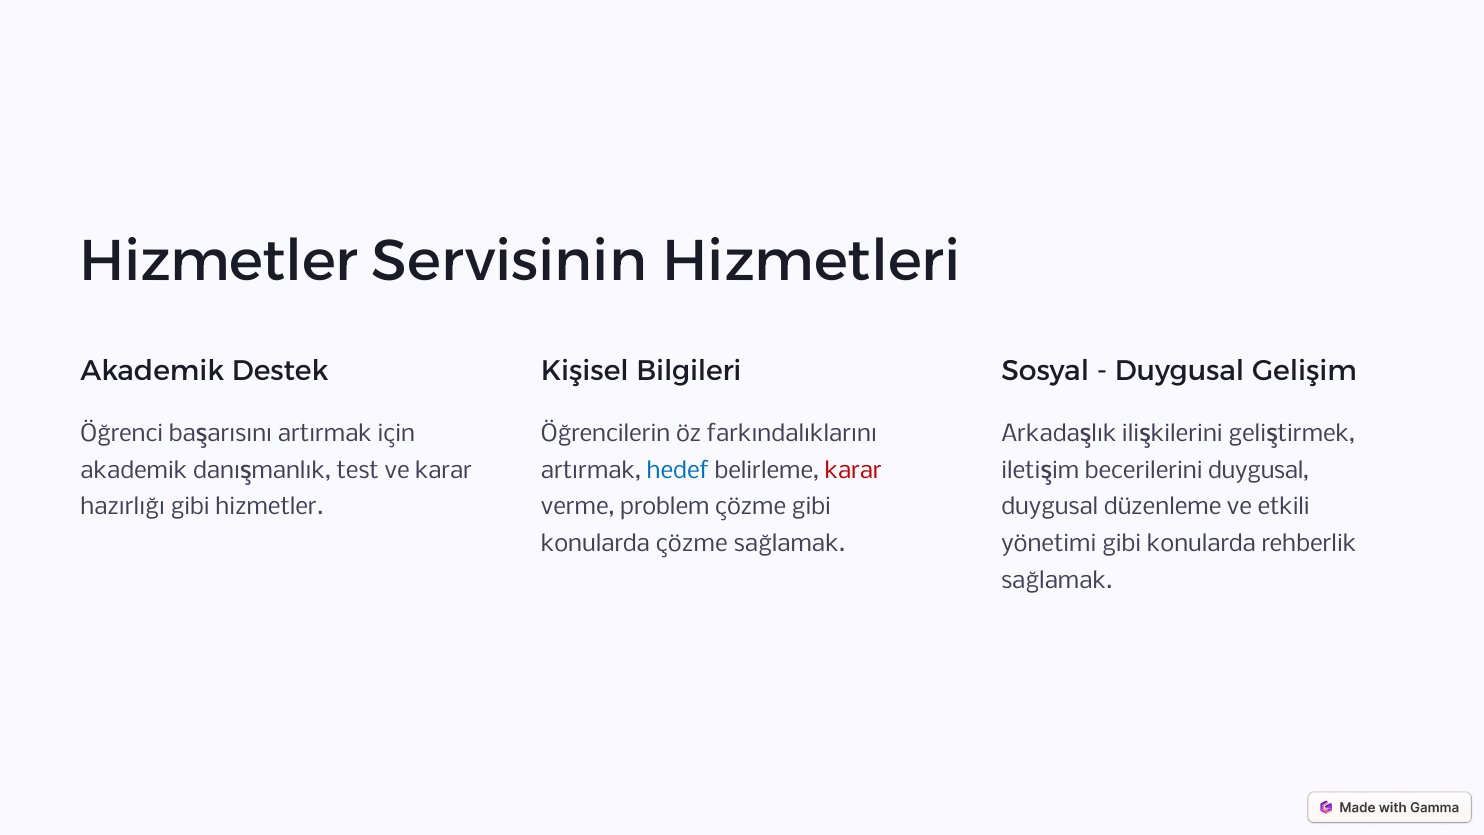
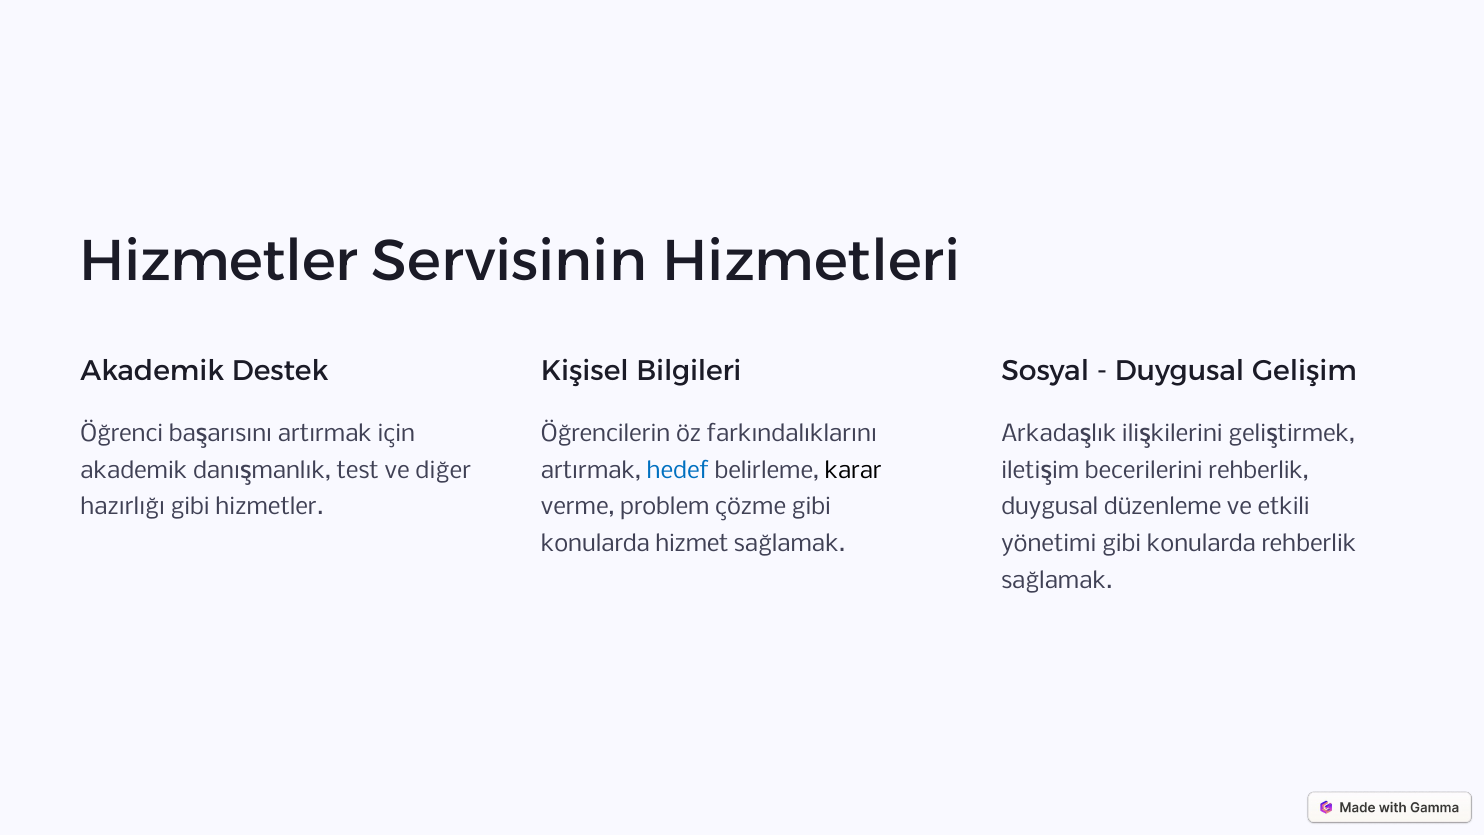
ve karar: karar -> diğer
karar at (853, 471) colour: red -> black
becerilerini duygusal: duygusal -> rehberlik
konularda çözme: çözme -> hizmet
